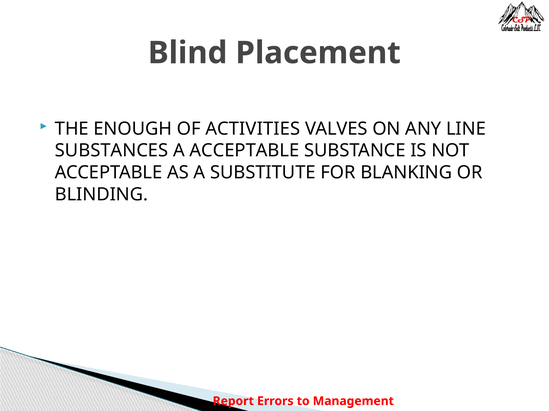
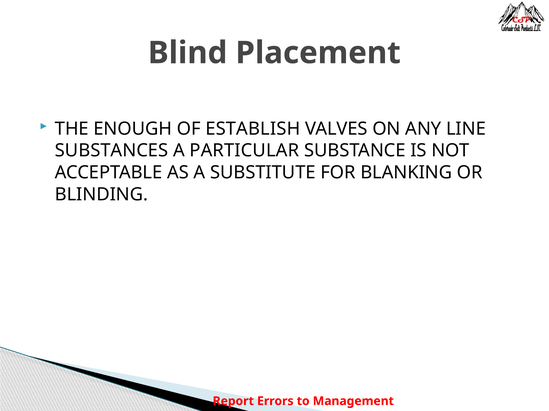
ACTIVITIES: ACTIVITIES -> ESTABLISH
A ACCEPTABLE: ACCEPTABLE -> PARTICULAR
